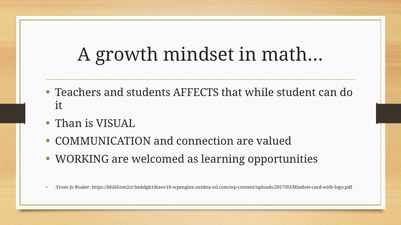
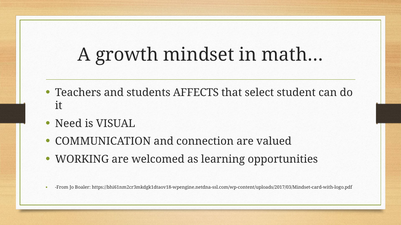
while: while -> select
Than: Than -> Need
